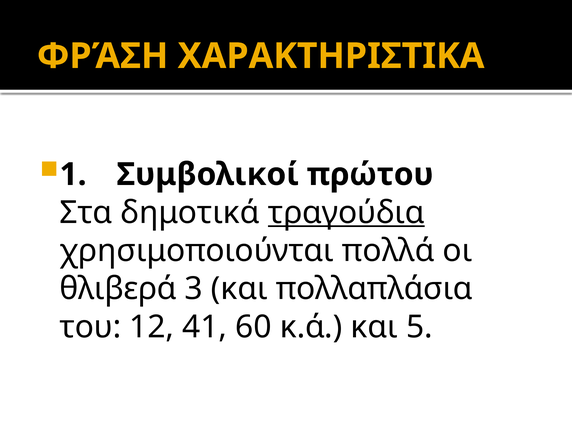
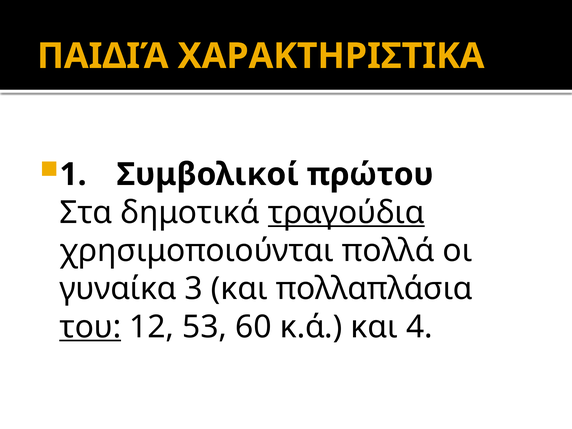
ΦΡΆΣΗ: ΦΡΆΣΗ -> ΠΑΙΔΙΆ
θλιβερά: θλιβερά -> γυναίκα
του underline: none -> present
41: 41 -> 53
5: 5 -> 4
